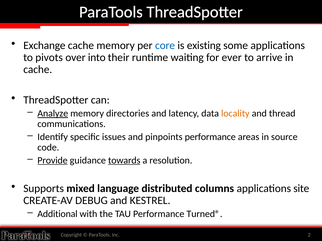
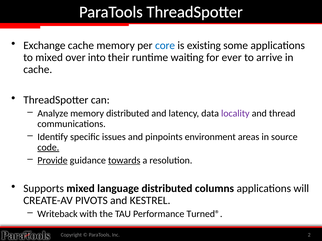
to pivots: pivots -> mixed
Analyze underline: present -> none
memory directories: directories -> distributed
locality colour: orange -> purple
pinpoints performance: performance -> environment
code underline: none -> present
site: site -> will
DEBUG: DEBUG -> PIVOTS
Additional: Additional -> Writeback
